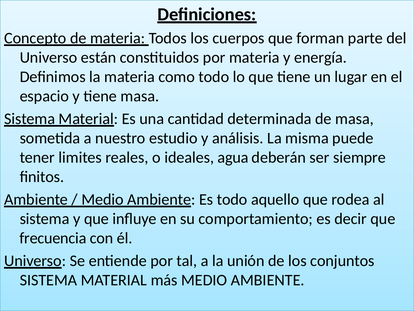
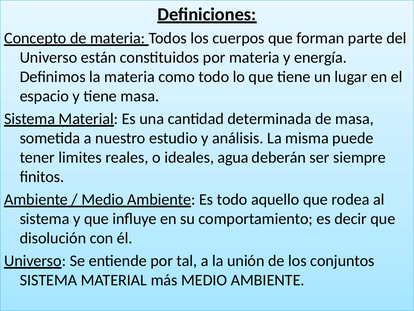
frecuencia: frecuencia -> disolución
